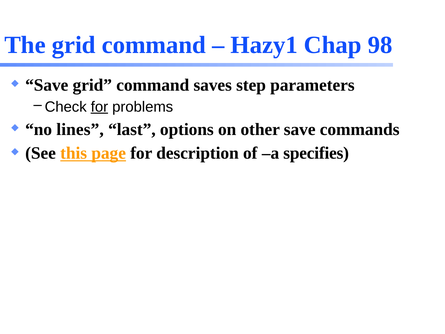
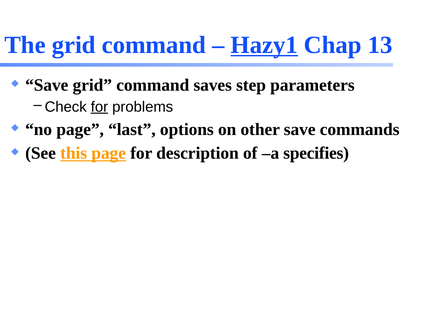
Hazy1 underline: none -> present
98: 98 -> 13
no lines: lines -> page
